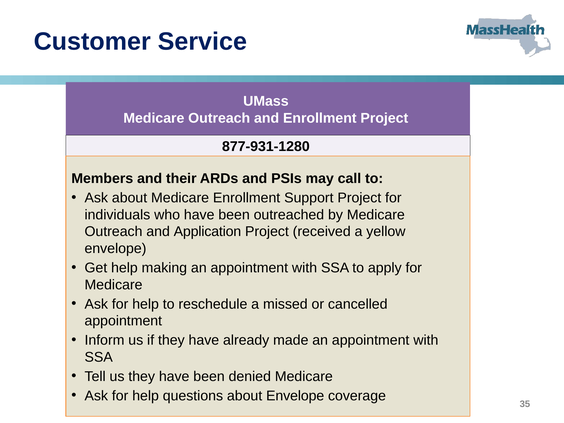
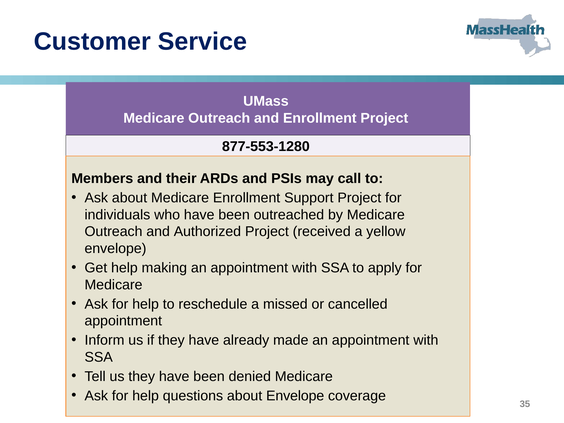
877-931-1280: 877-931-1280 -> 877-553-1280
Application: Application -> Authorized
